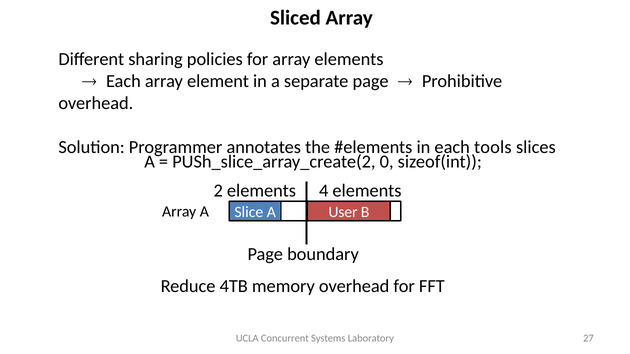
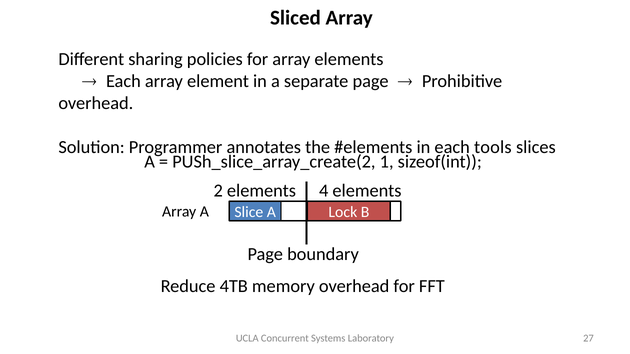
0: 0 -> 1
User: User -> Lock
